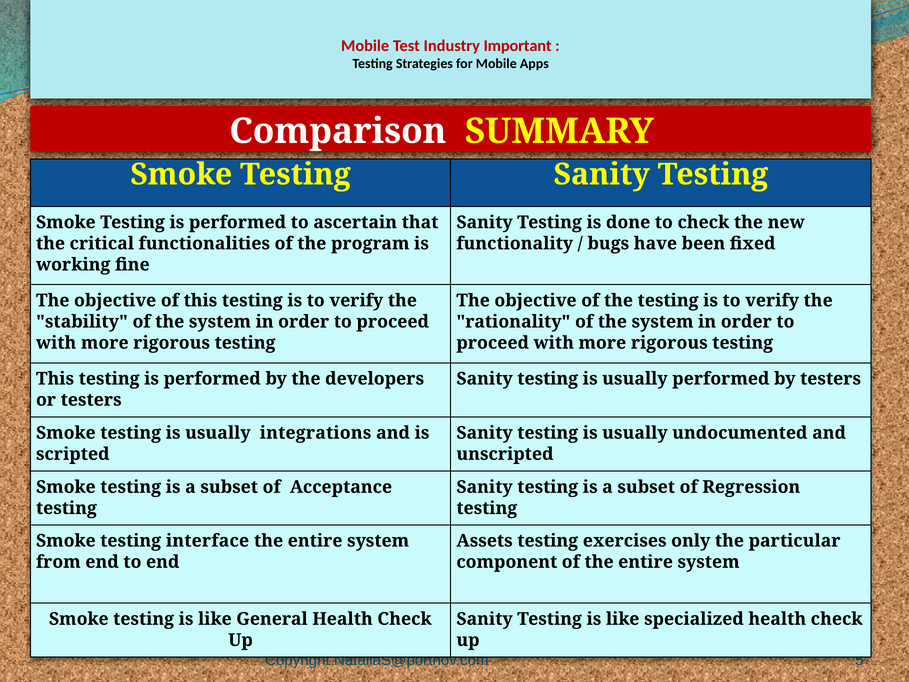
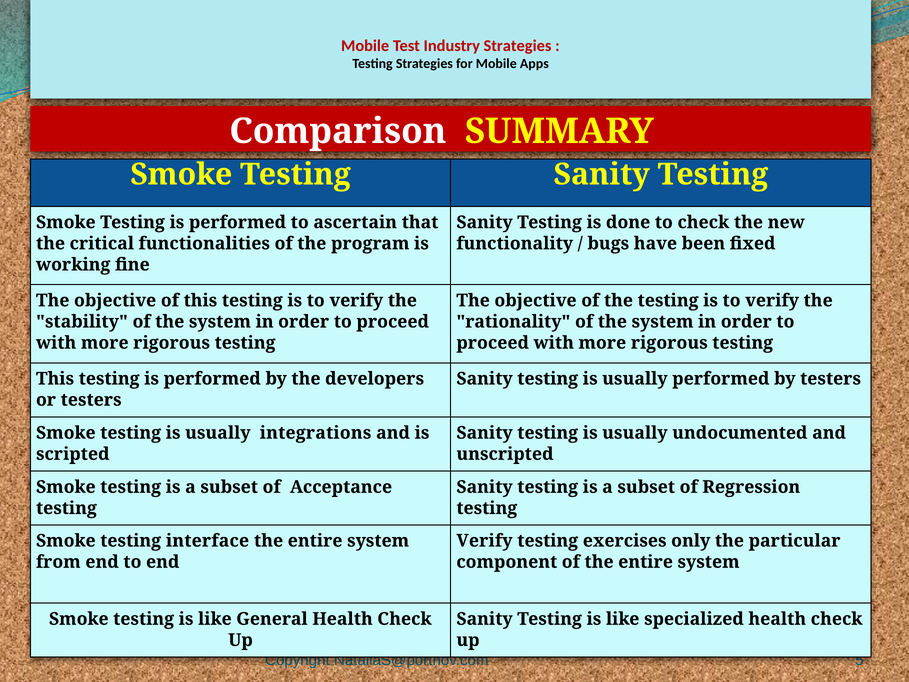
Industry Important: Important -> Strategies
Assets at (485, 541): Assets -> Verify
